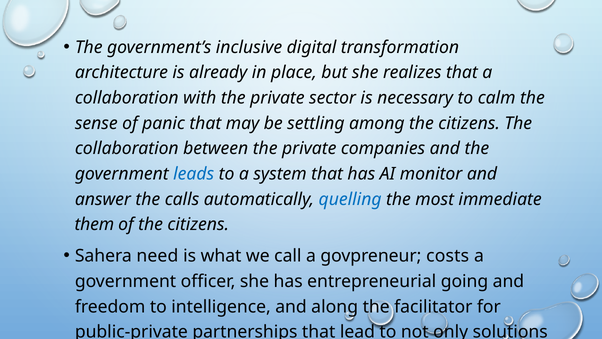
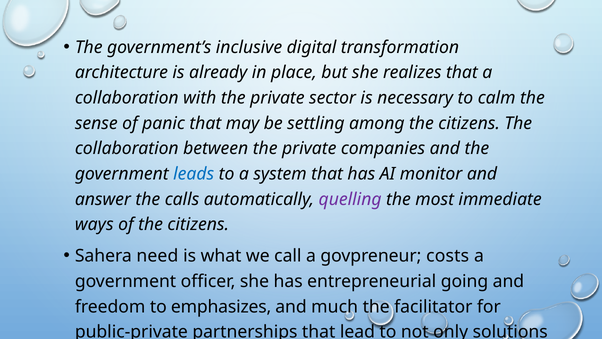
quelling colour: blue -> purple
them: them -> ways
intelligence: intelligence -> emphasizes
along: along -> much
